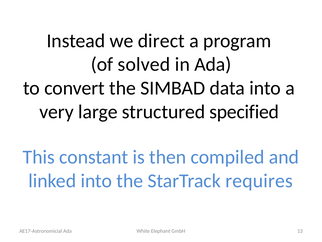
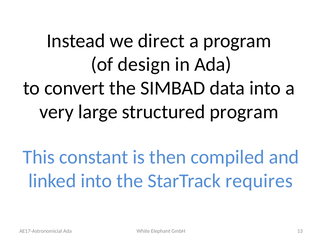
solved: solved -> design
structured specified: specified -> program
